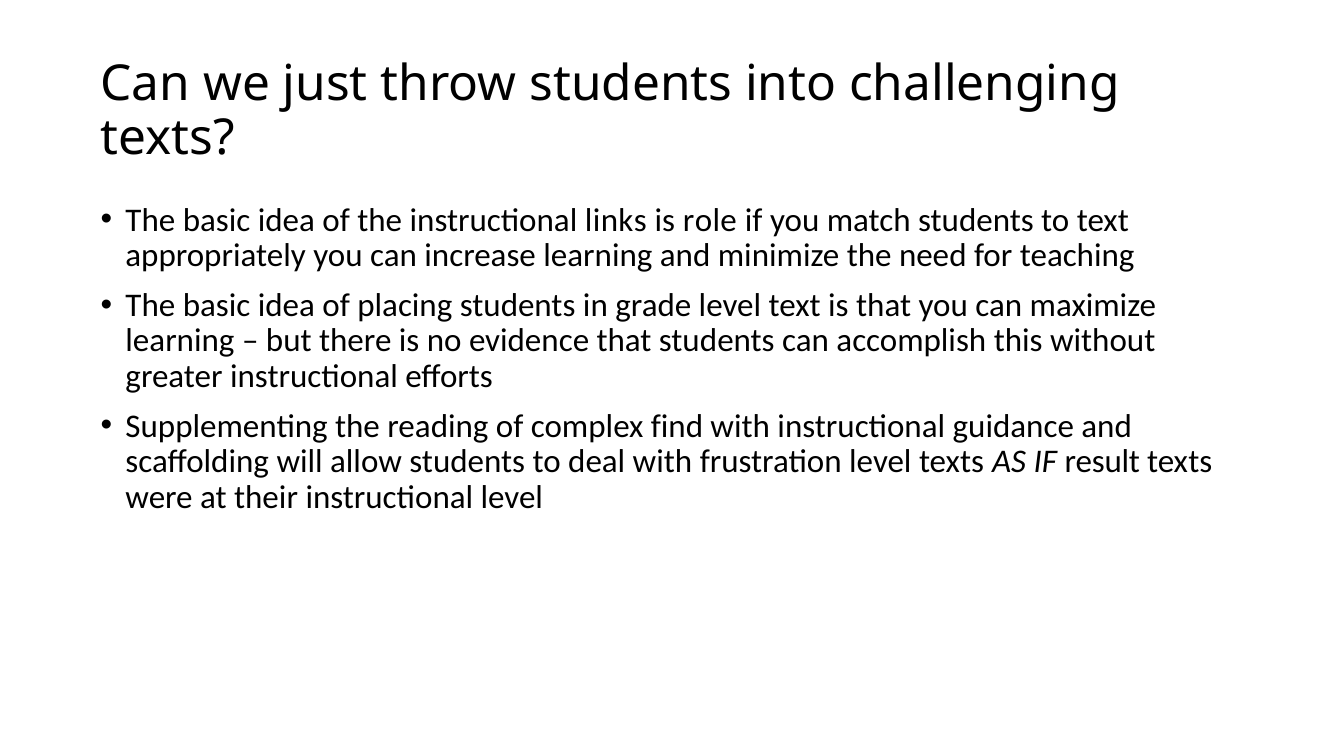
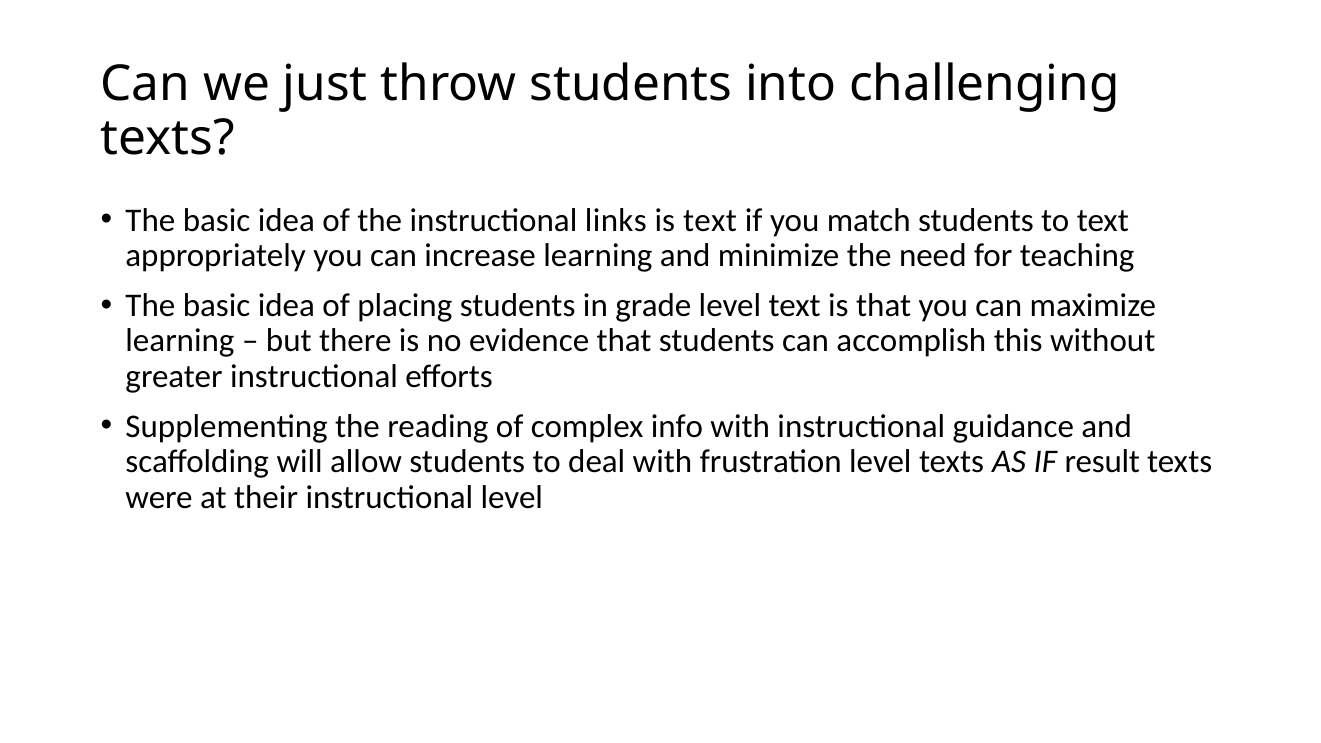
is role: role -> text
find: find -> info
